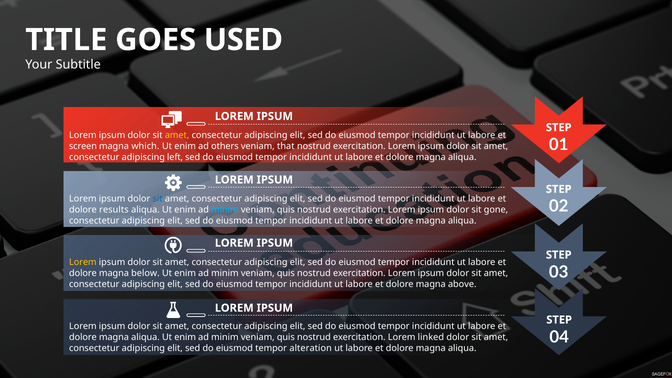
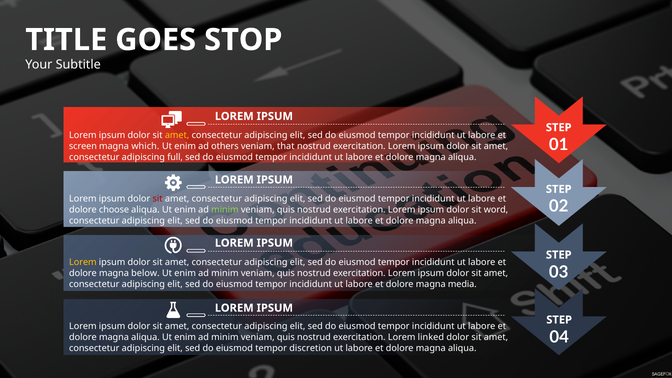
USED: USED -> STOP
left: left -> full
sit at (158, 199) colour: blue -> red
results: results -> choose
minim at (225, 210) colour: light blue -> light green
gone: gone -> word
above: above -> media
alteration: alteration -> discretion
